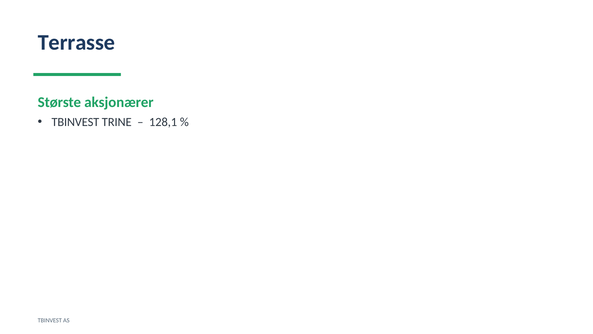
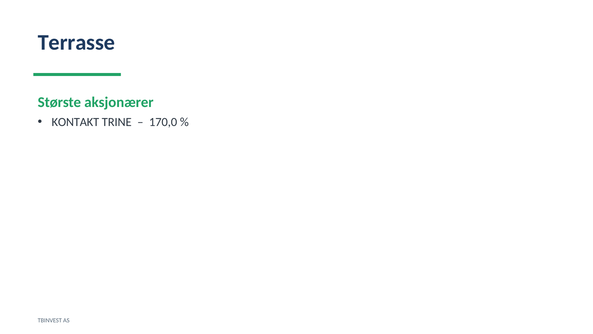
TBINVEST at (75, 122): TBINVEST -> KONTAKT
128,1: 128,1 -> 170,0
